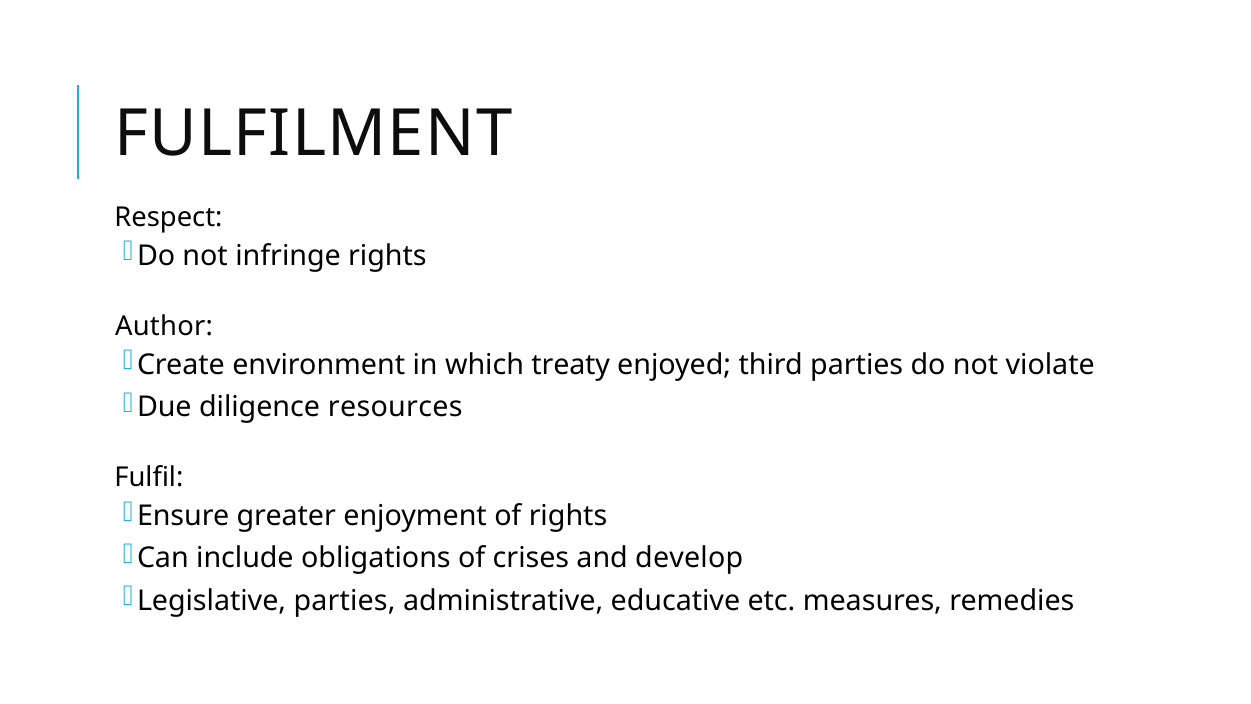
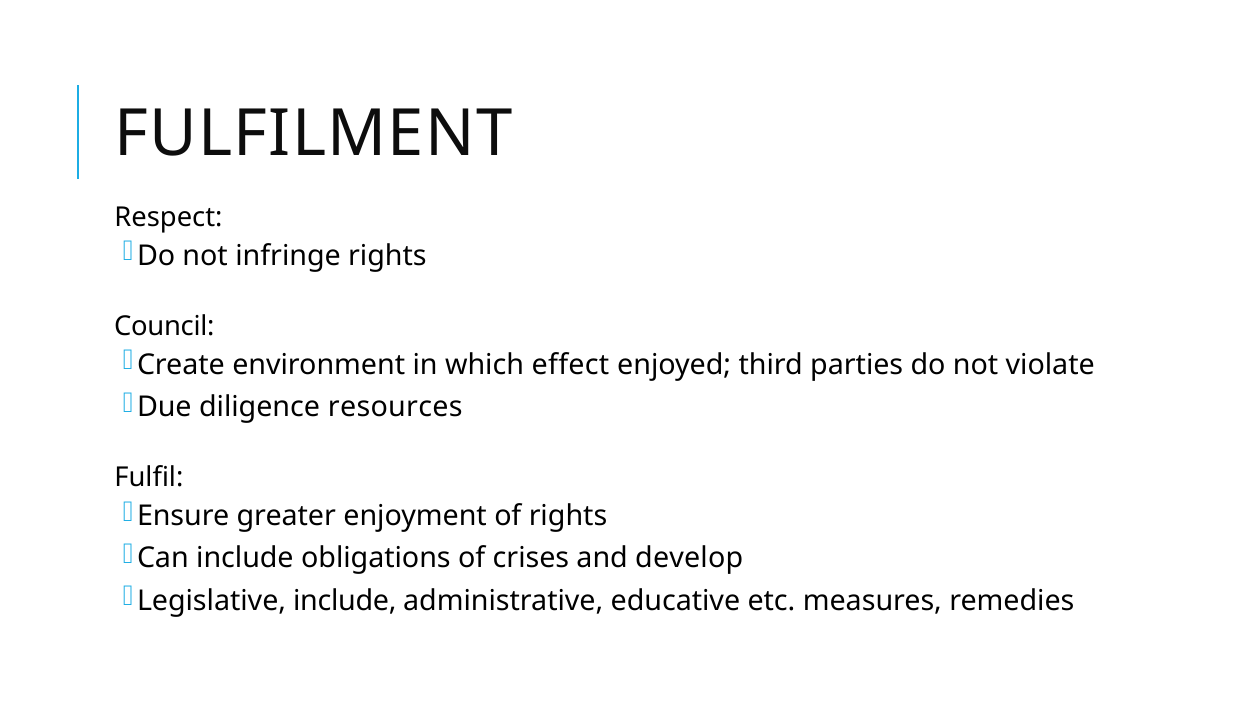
Author: Author -> Council
treaty: treaty -> effect
Legislative parties: parties -> include
